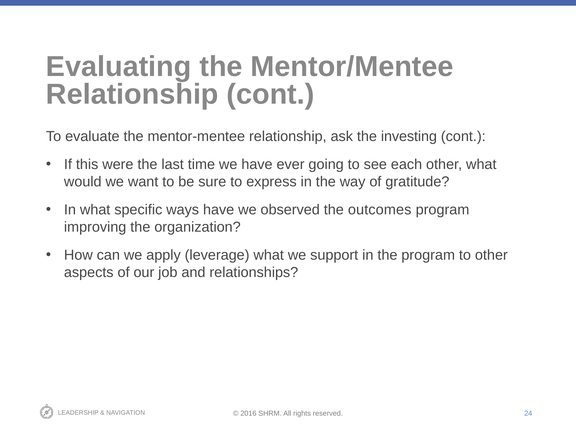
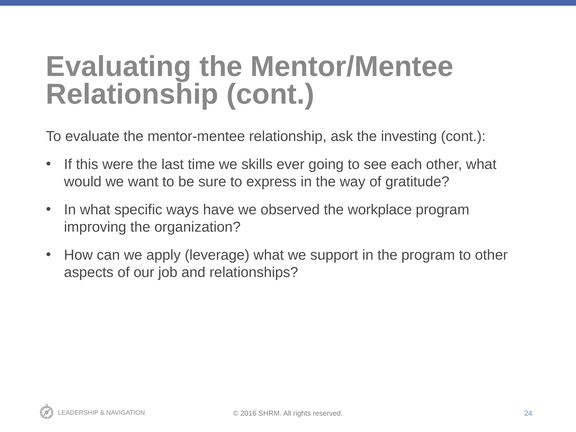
we have: have -> skills
outcomes: outcomes -> workplace
